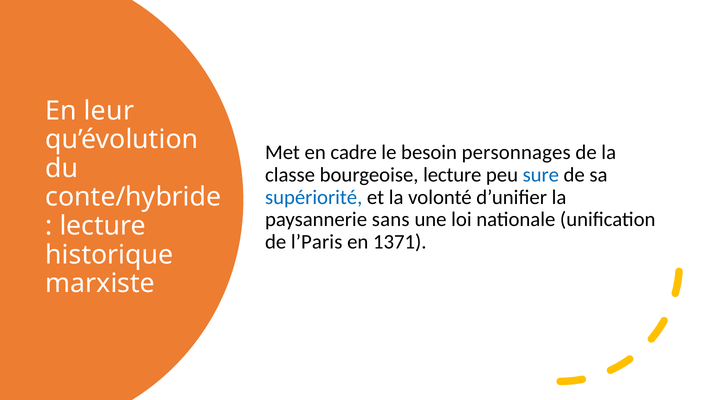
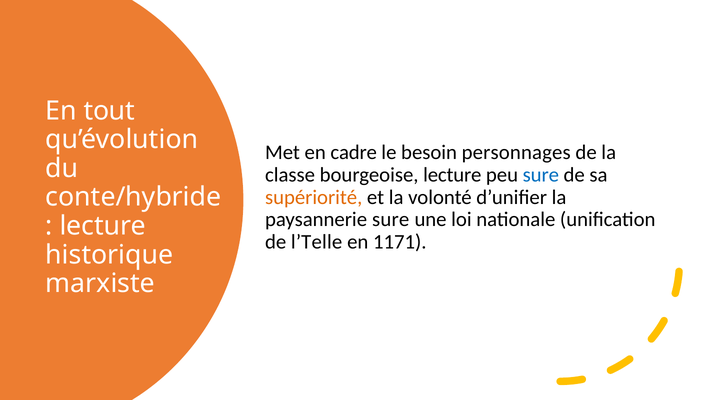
leur: leur -> tout
supériorité colour: blue -> orange
paysannerie sans: sans -> sure
l’Paris: l’Paris -> l’Telle
1371: 1371 -> 1171
